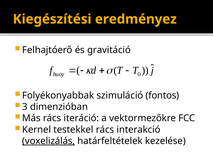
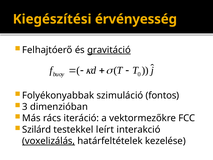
eredményez: eredményez -> érvényesség
gravitáció underline: none -> present
Kernel: Kernel -> Szilárd
testekkel rács: rács -> leírt
